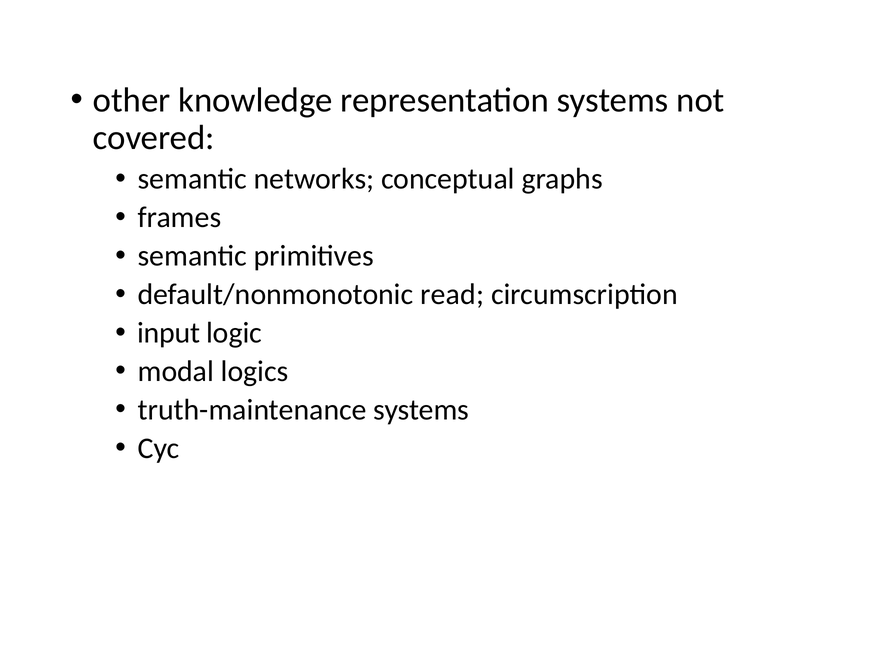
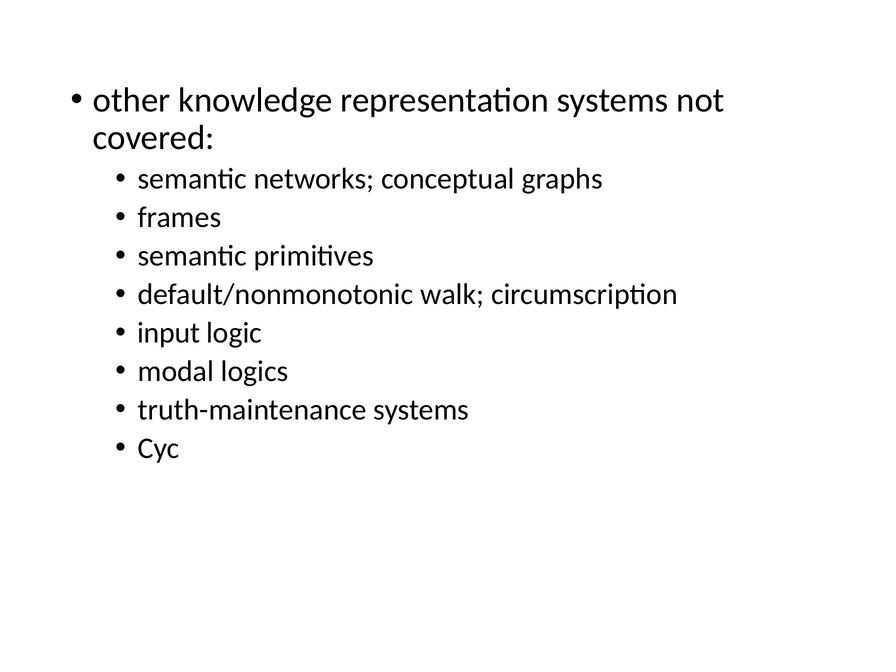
read: read -> walk
